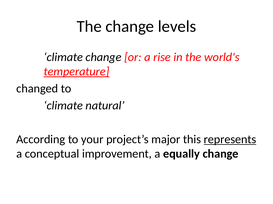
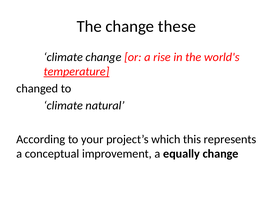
levels: levels -> these
major: major -> which
represents underline: present -> none
